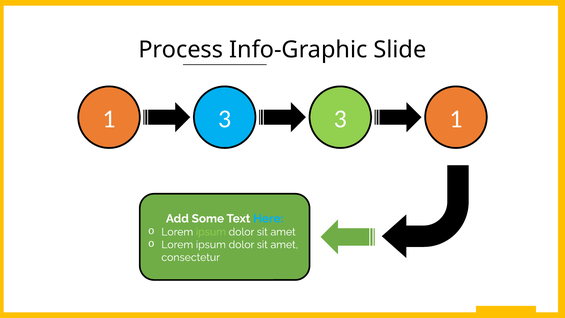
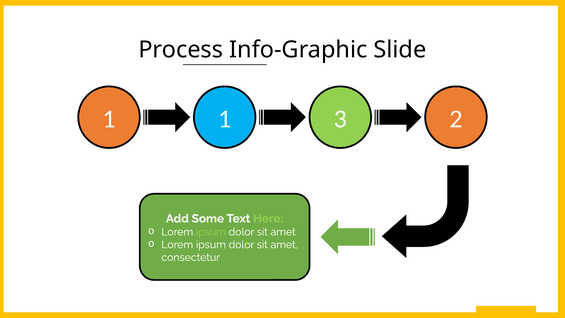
1 3: 3 -> 1
3 1: 1 -> 2
Here colour: light blue -> light green
